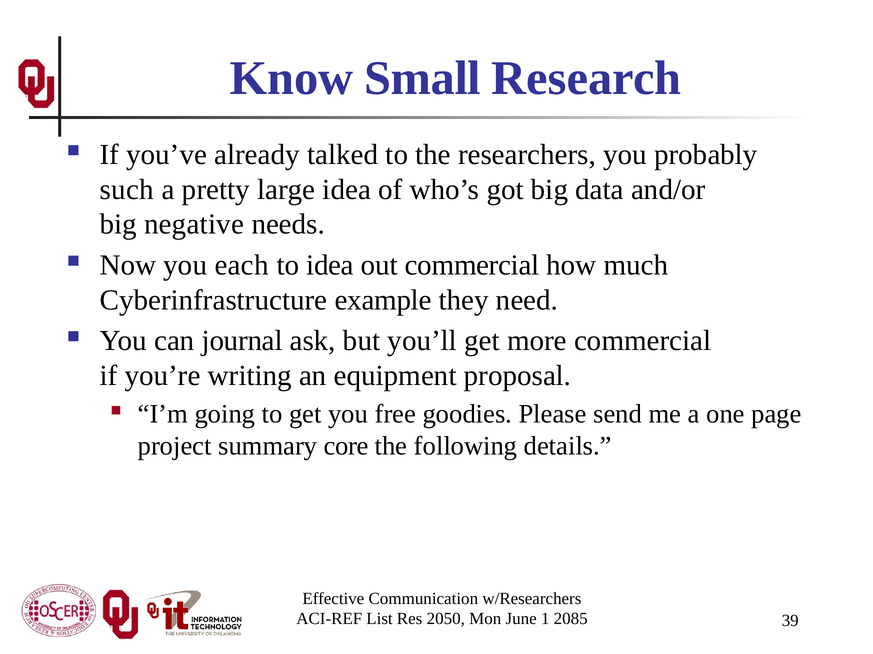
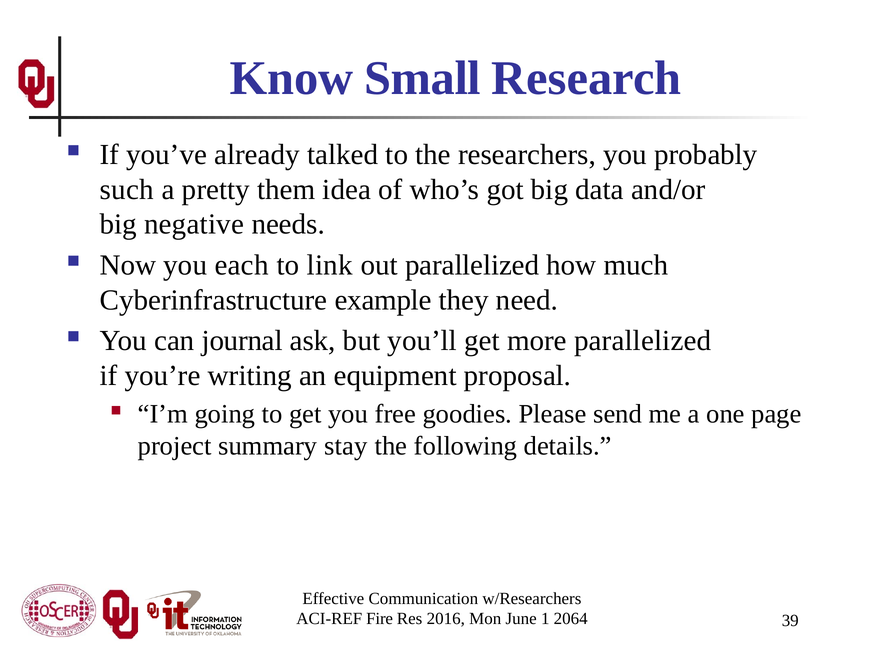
large: large -> them
to idea: idea -> link
out commercial: commercial -> parallelized
more commercial: commercial -> parallelized
core: core -> stay
List: List -> Fire
2050: 2050 -> 2016
2085: 2085 -> 2064
